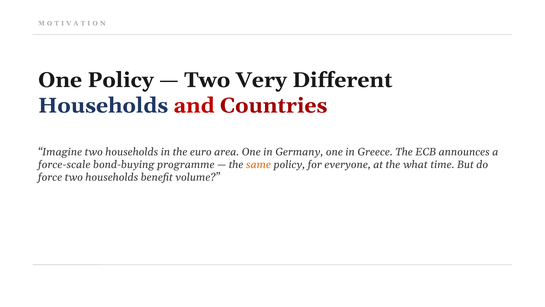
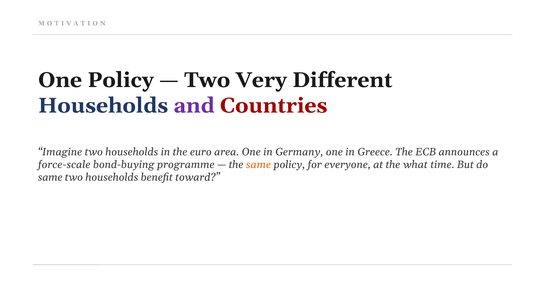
and colour: red -> purple
force at (50, 177): force -> same
volume: volume -> toward
